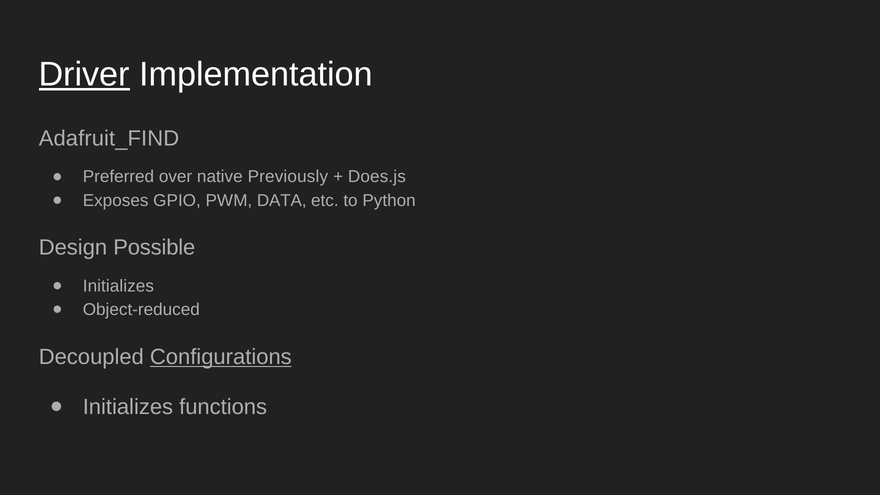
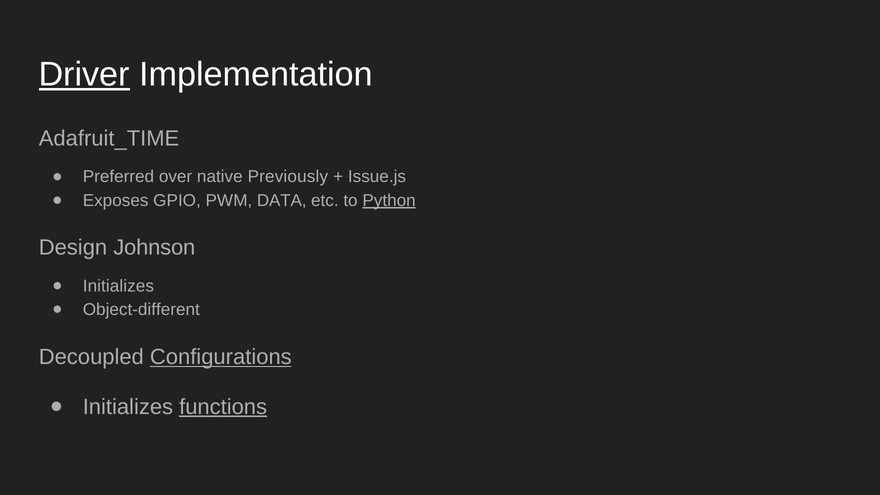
Adafruit_FIND: Adafruit_FIND -> Adafruit_TIME
Does.js: Does.js -> Issue.js
Python underline: none -> present
Possible: Possible -> Johnson
Object-reduced: Object-reduced -> Object-different
functions underline: none -> present
